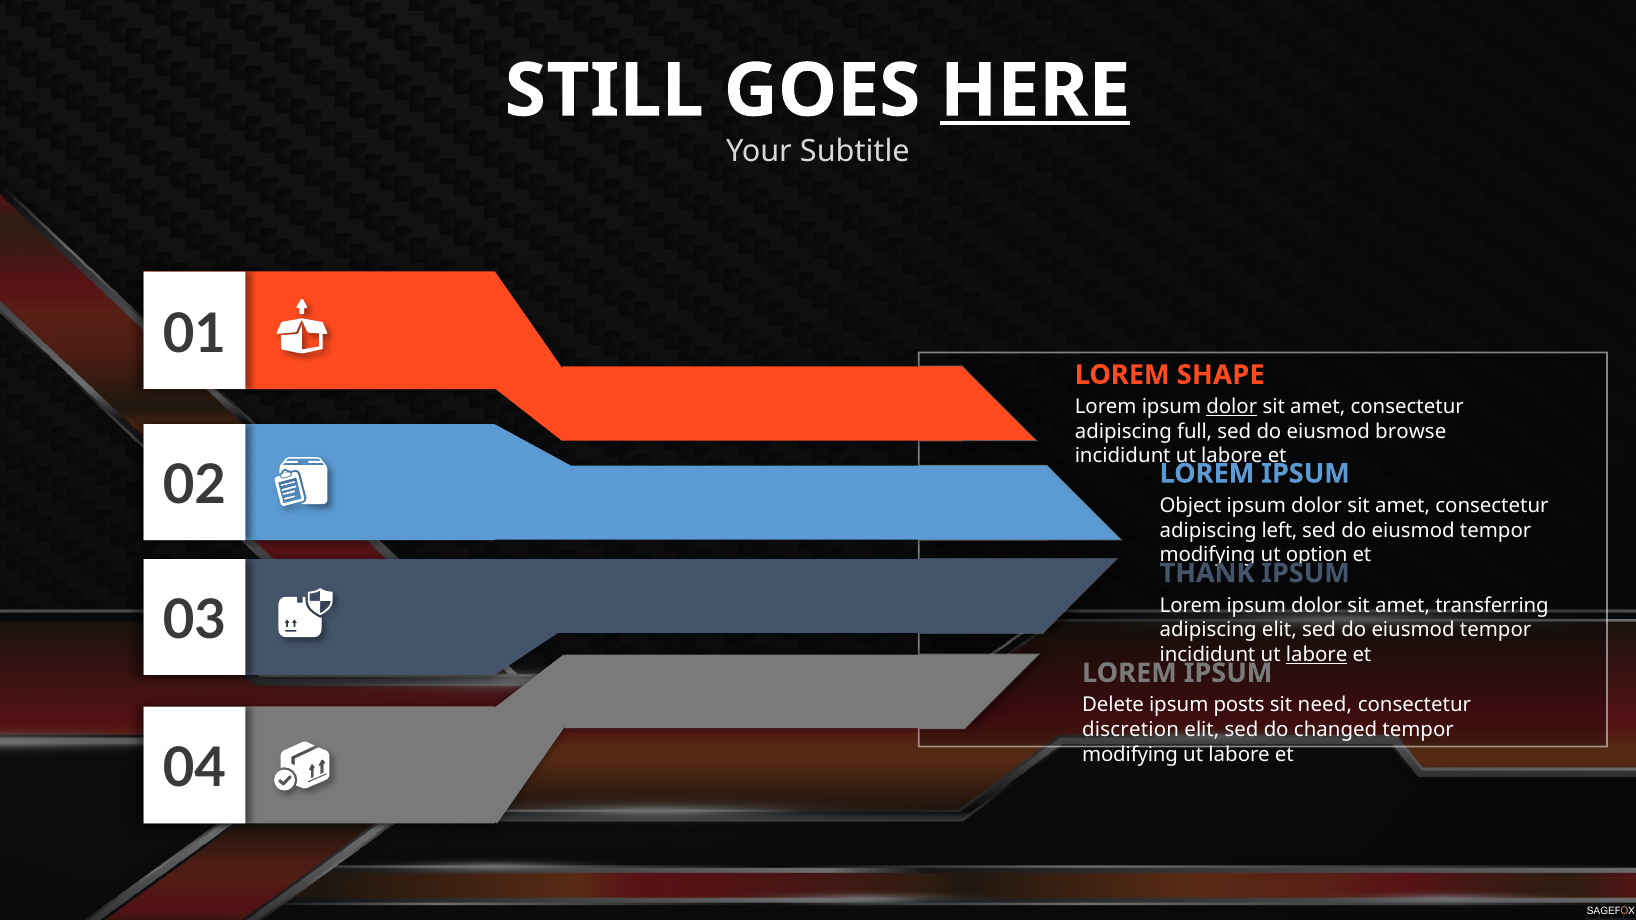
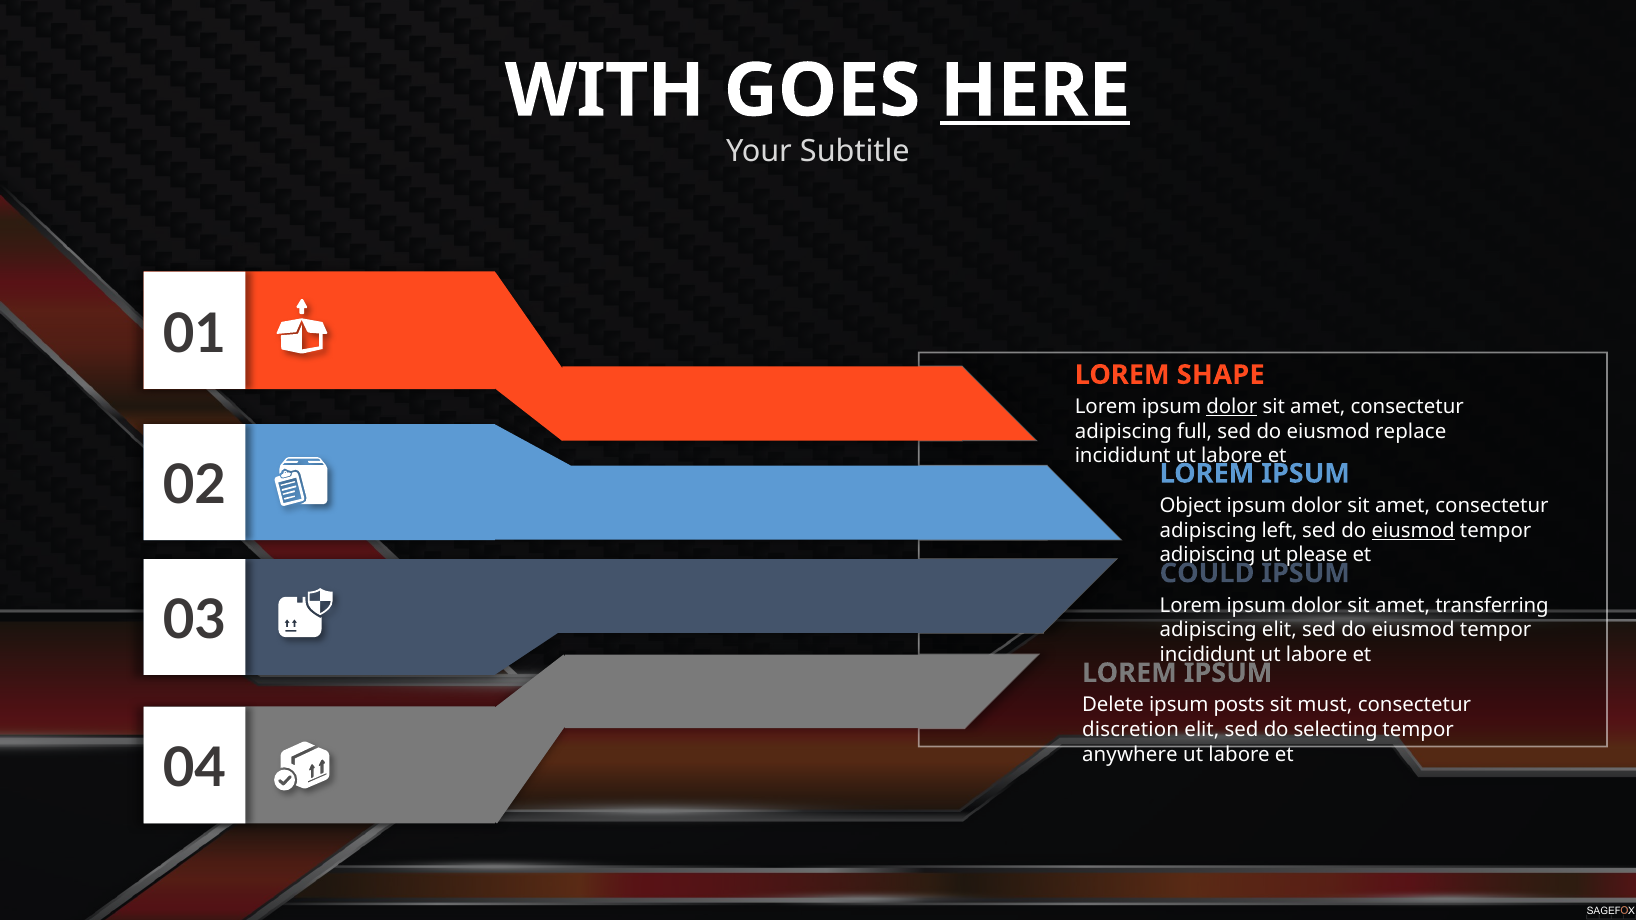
STILL: STILL -> WITH
browse: browse -> replace
eiusmod at (1413, 530) underline: none -> present
modifying at (1208, 555): modifying -> adipiscing
option: option -> please
THANK: THANK -> COULD
labore at (1317, 655) underline: present -> none
need: need -> must
changed: changed -> selecting
modifying at (1130, 754): modifying -> anywhere
